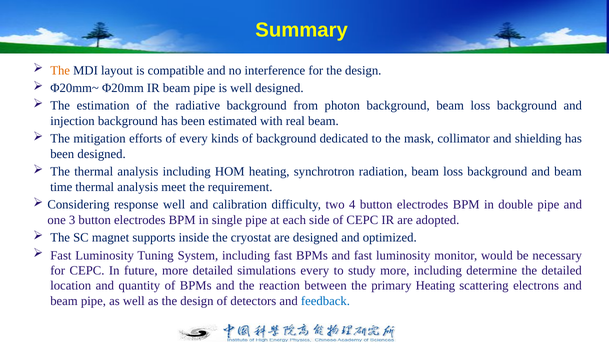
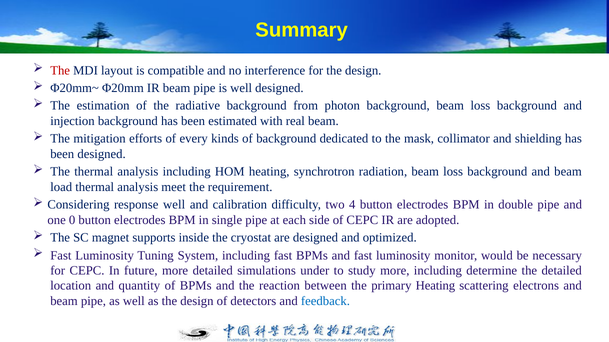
The at (60, 70) colour: orange -> red
time: time -> load
3: 3 -> 0
simulations every: every -> under
